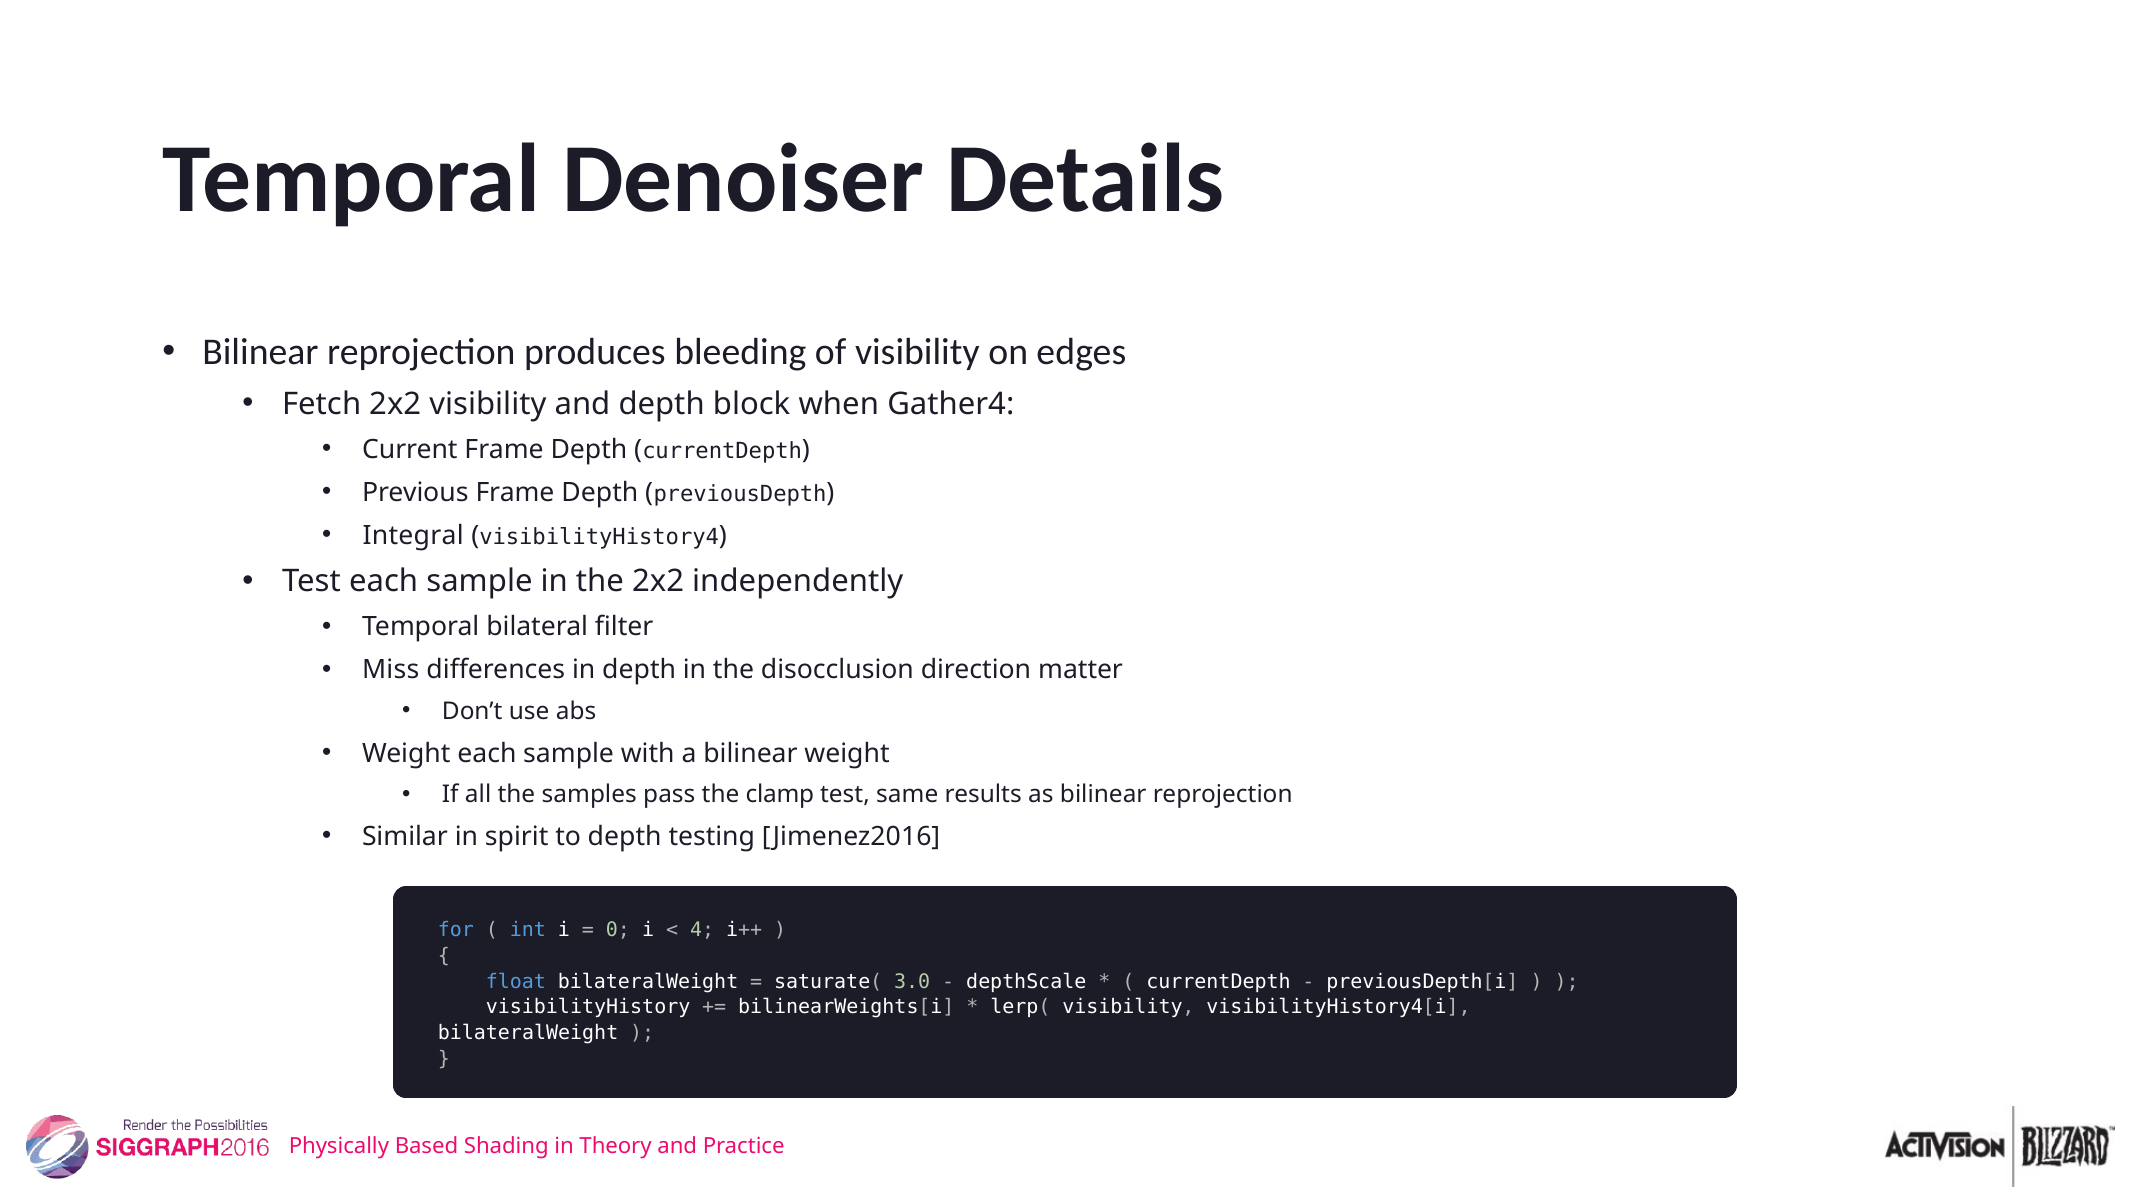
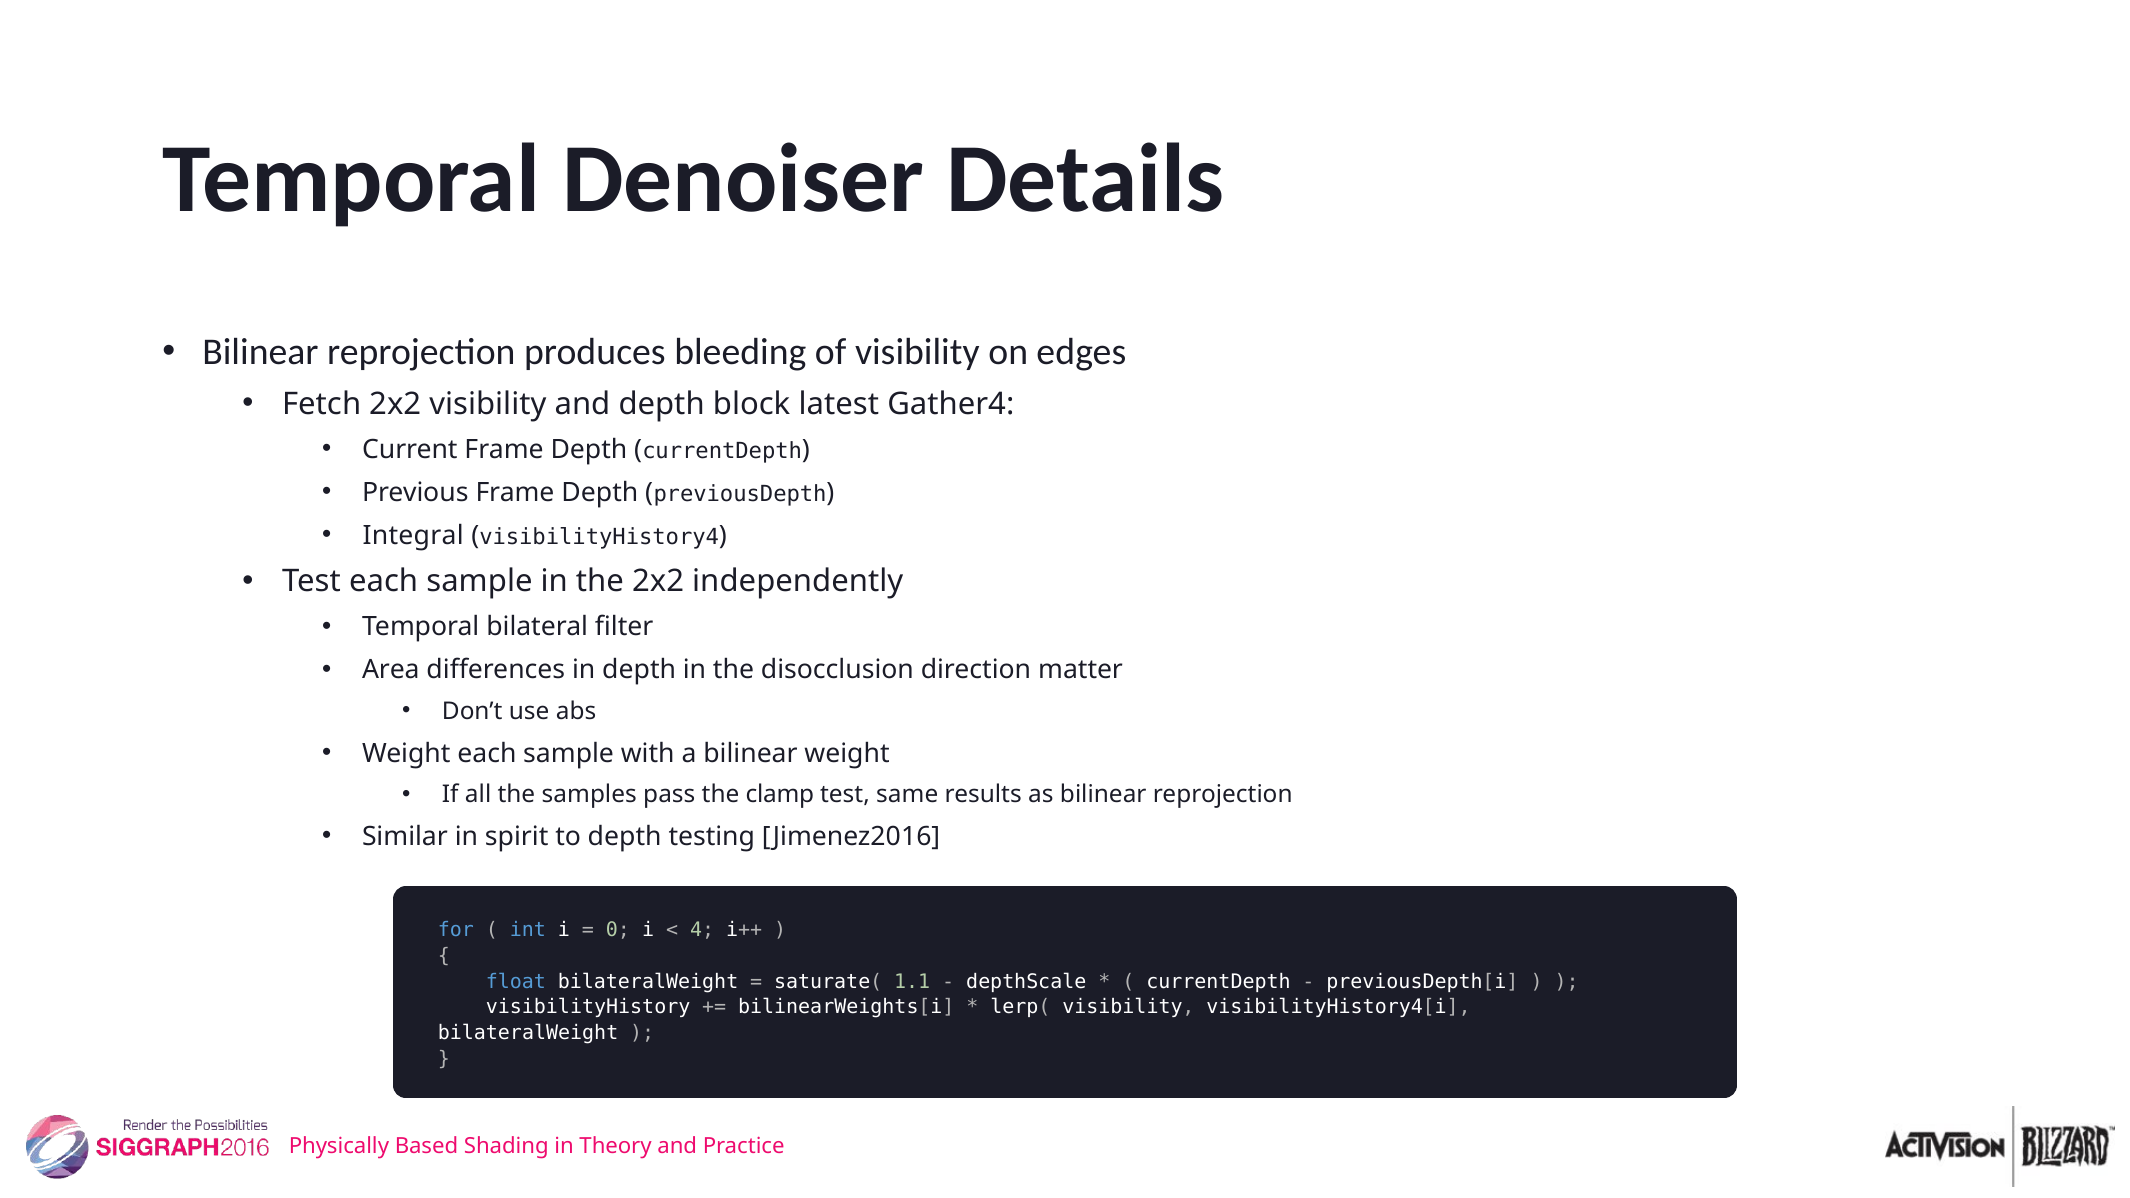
when: when -> latest
Miss: Miss -> Area
3.0: 3.0 -> 1.1
